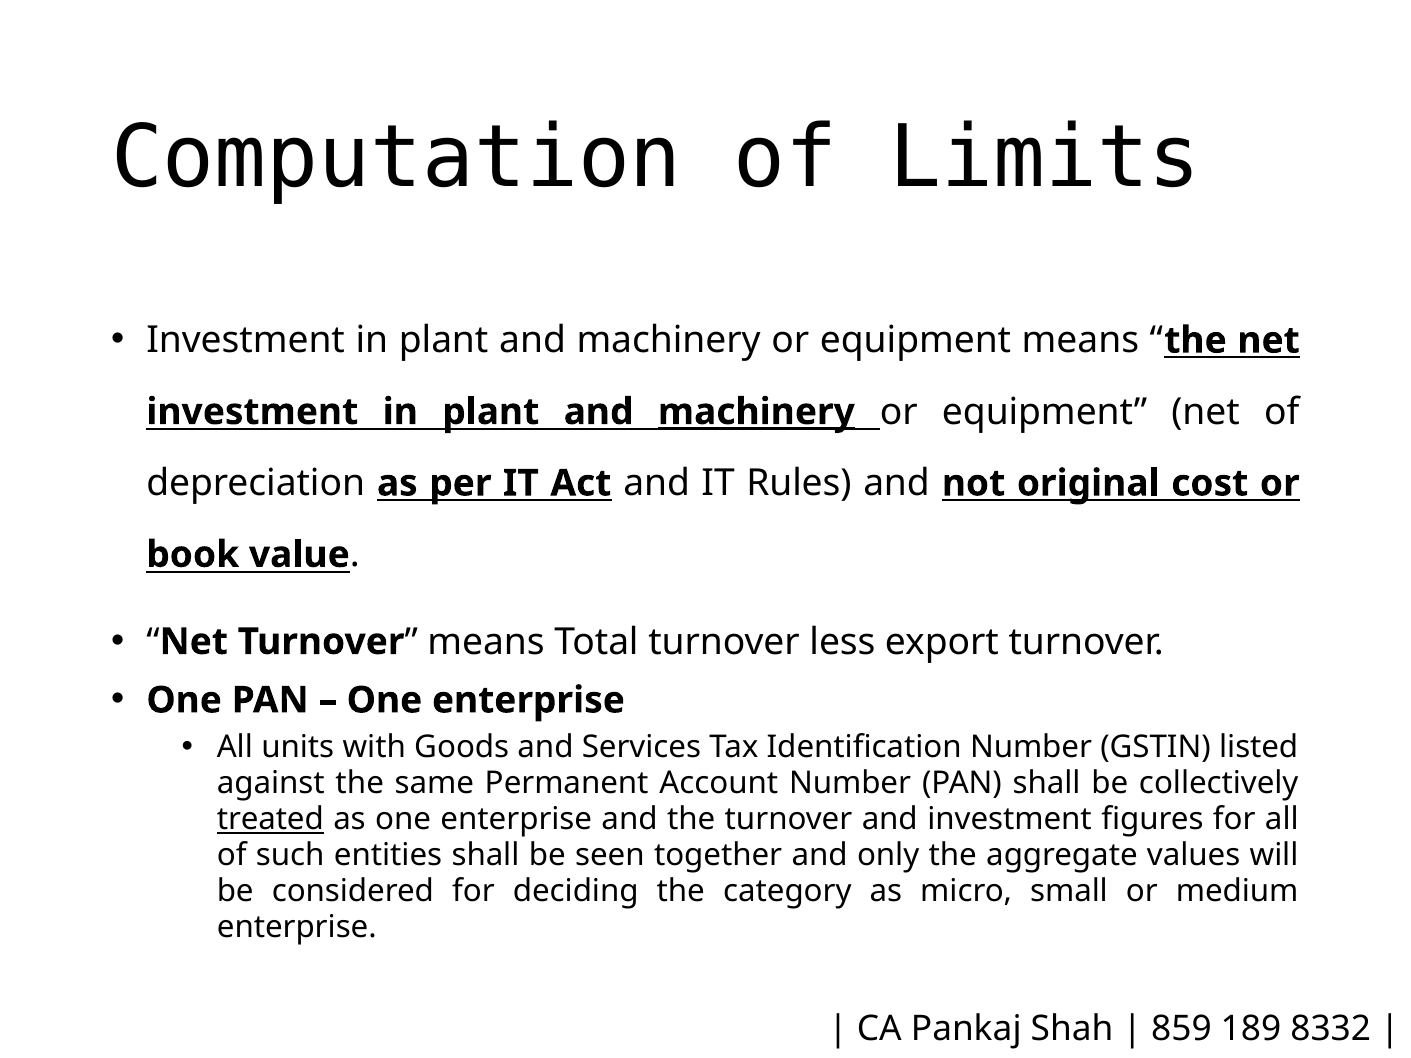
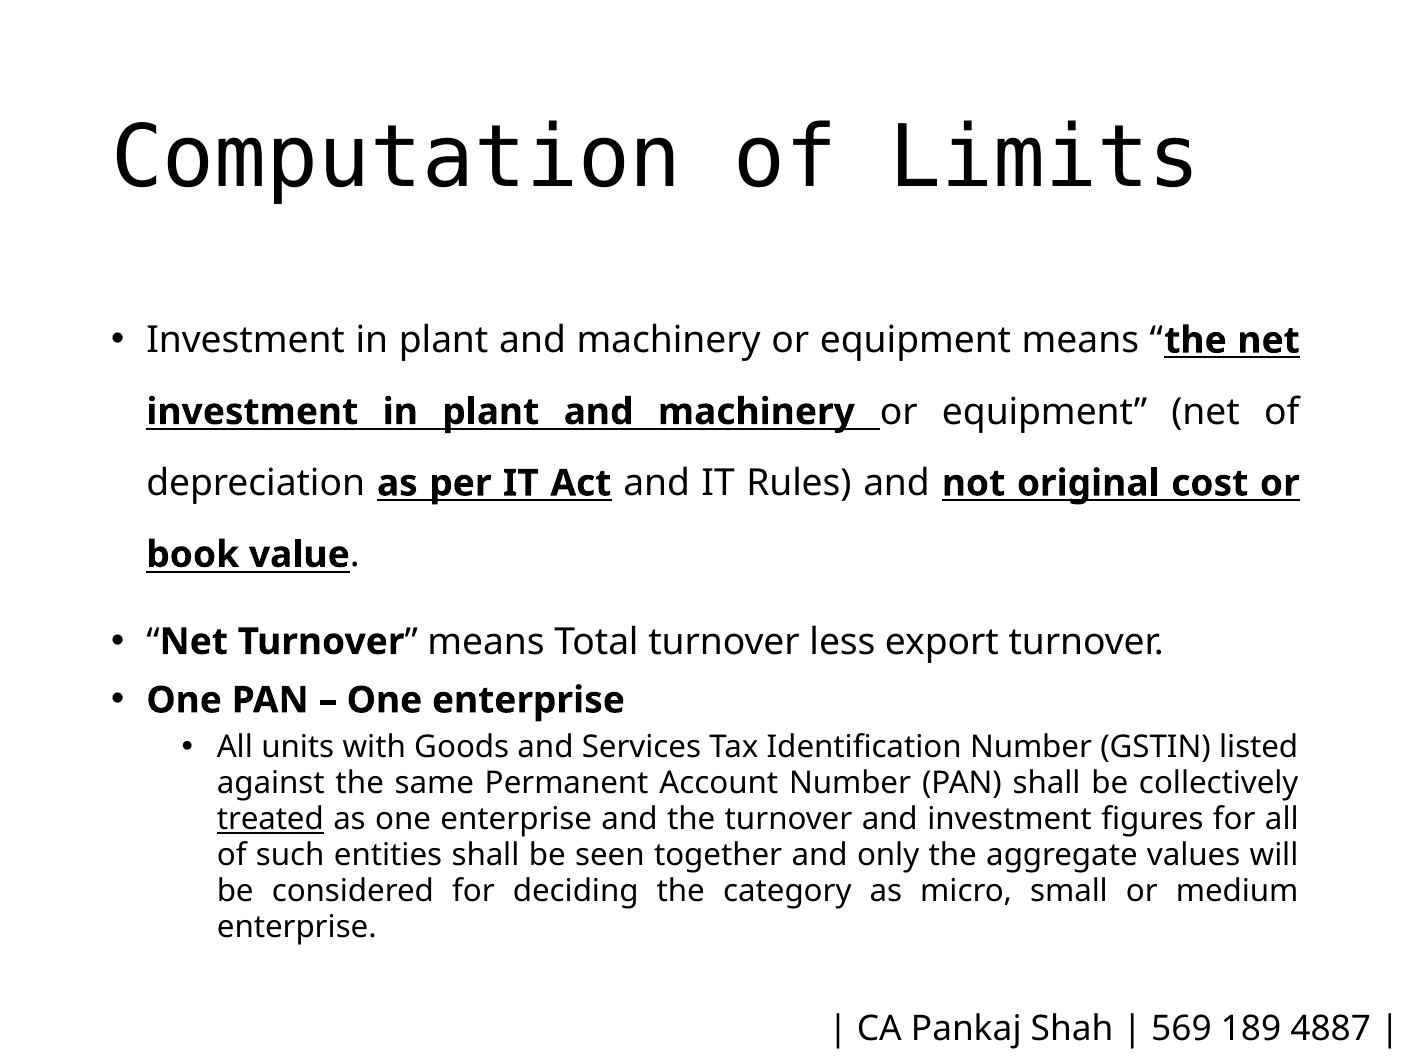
machinery at (756, 412) underline: present -> none
859: 859 -> 569
8332: 8332 -> 4887
